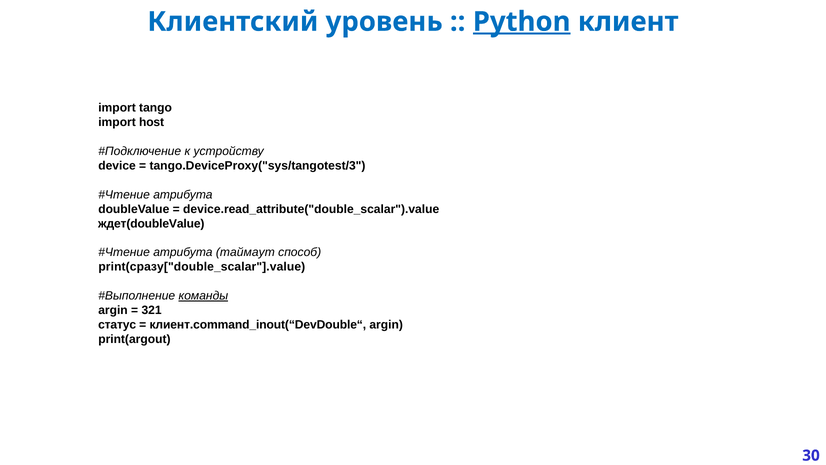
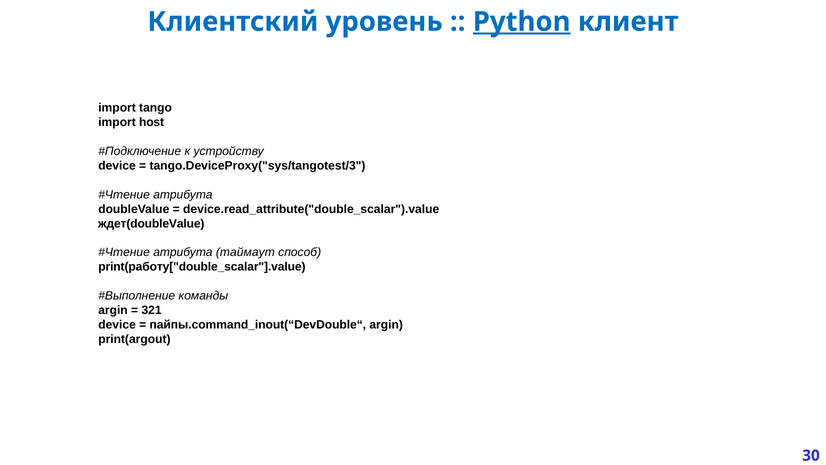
print(сразу["double_scalar"].value: print(сразу["double_scalar"].value -> print(работу["double_scalar"].value
команды underline: present -> none
статус at (117, 325): статус -> device
клиент.command_inout(“DevDouble“: клиент.command_inout(“DevDouble“ -> пайпы.command_inout(“DevDouble“
